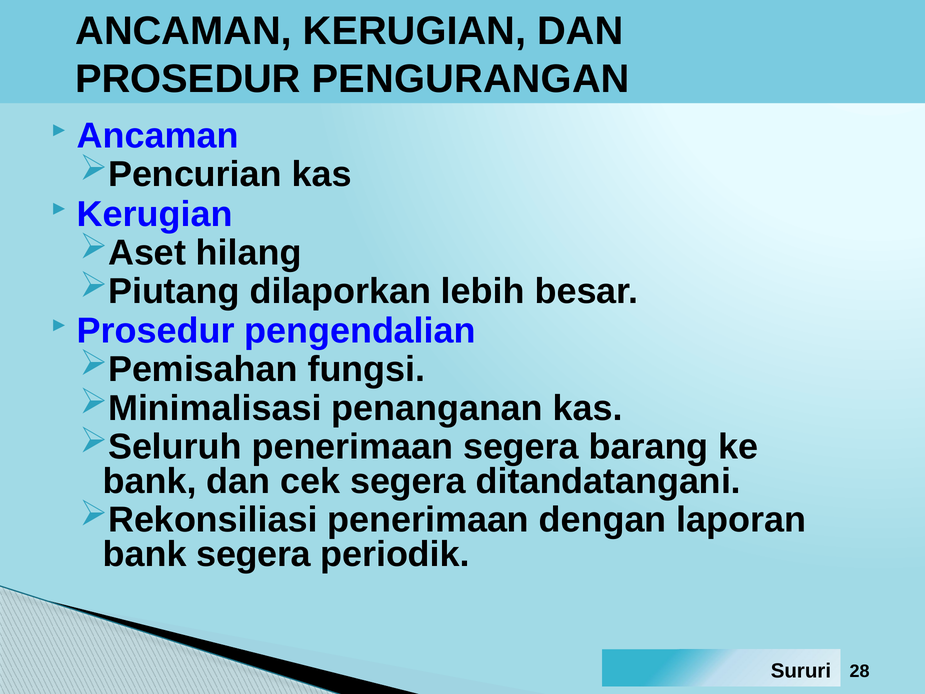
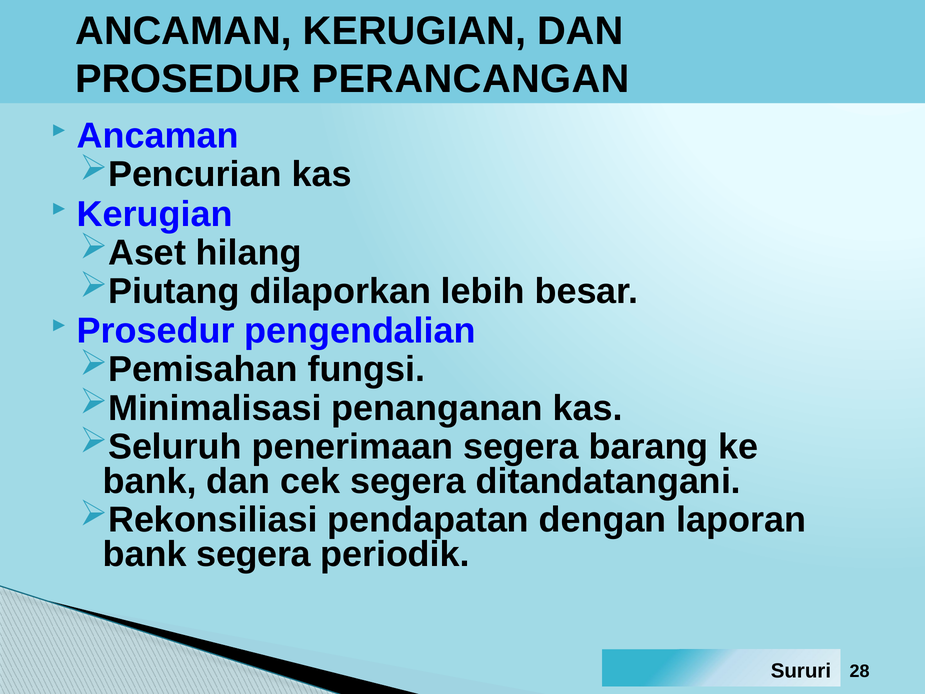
PENGURANGAN: PENGURANGAN -> PERANCANGAN
penerimaan at (428, 520): penerimaan -> pendapatan
